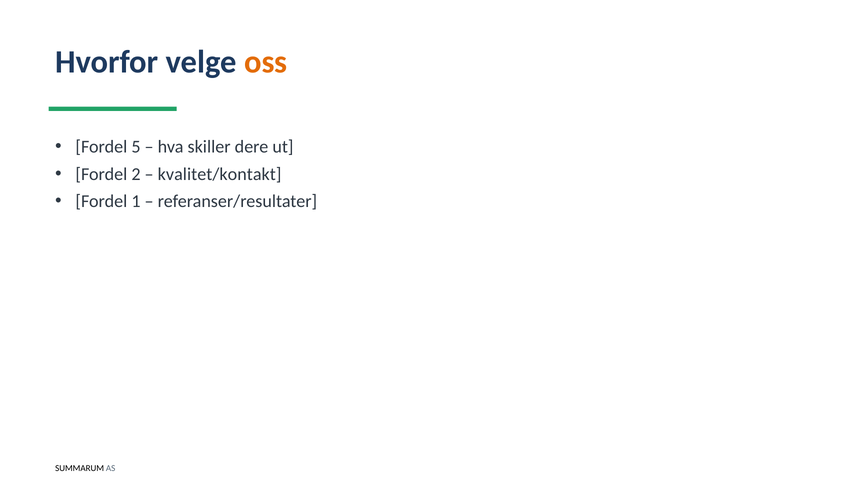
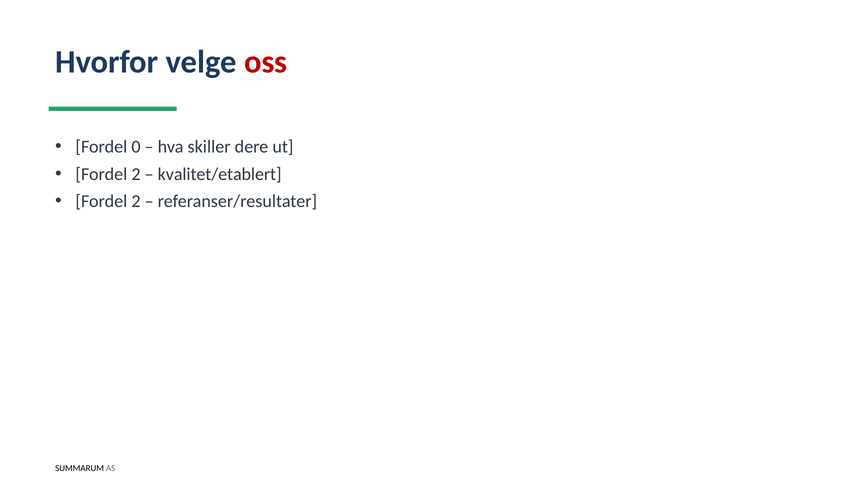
oss colour: orange -> red
5: 5 -> 0
kvalitet/kontakt: kvalitet/kontakt -> kvalitet/etablert
1 at (136, 201): 1 -> 2
